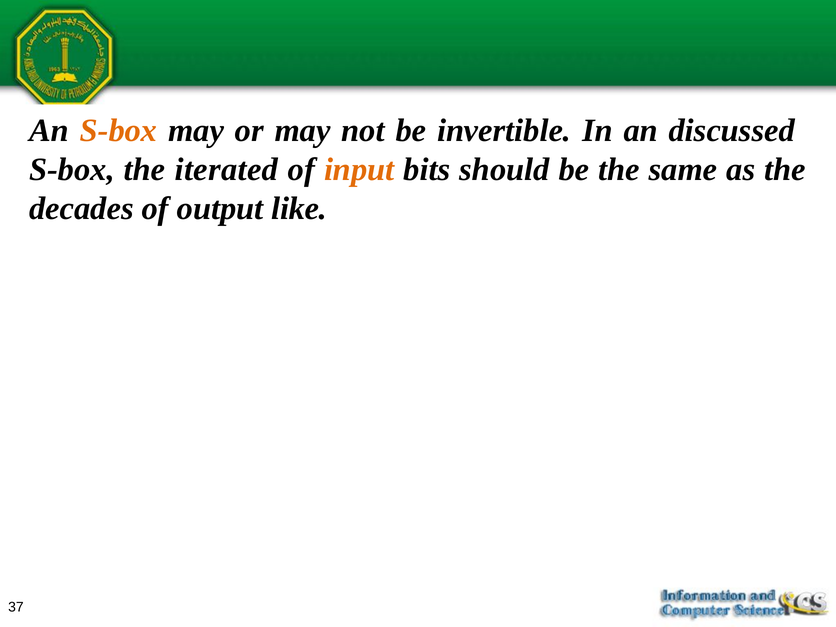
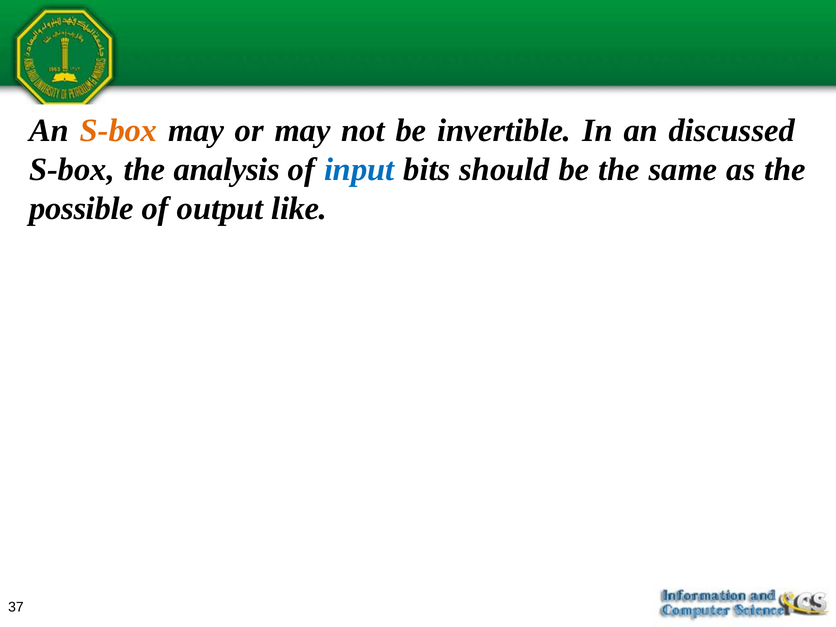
iterated: iterated -> analysis
input colour: orange -> blue
decades: decades -> possible
